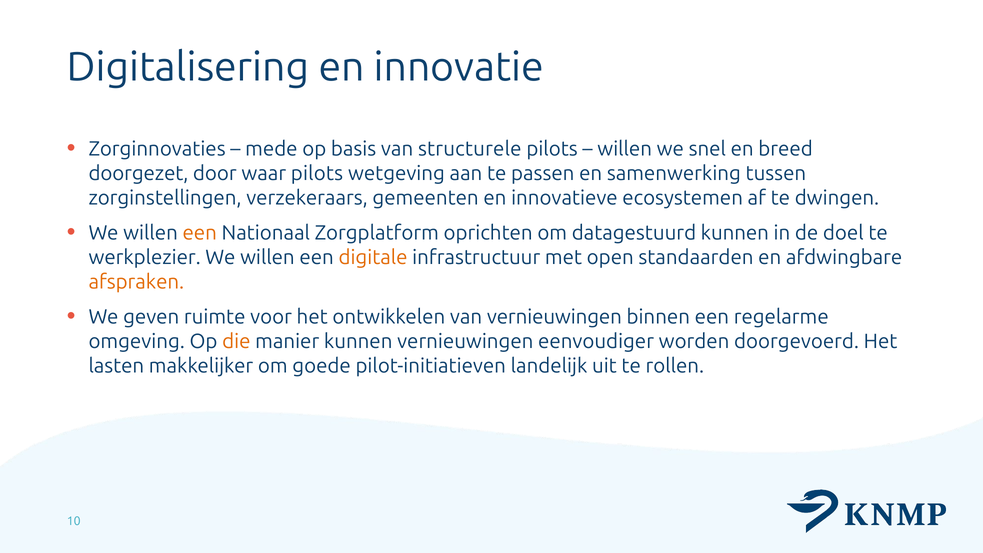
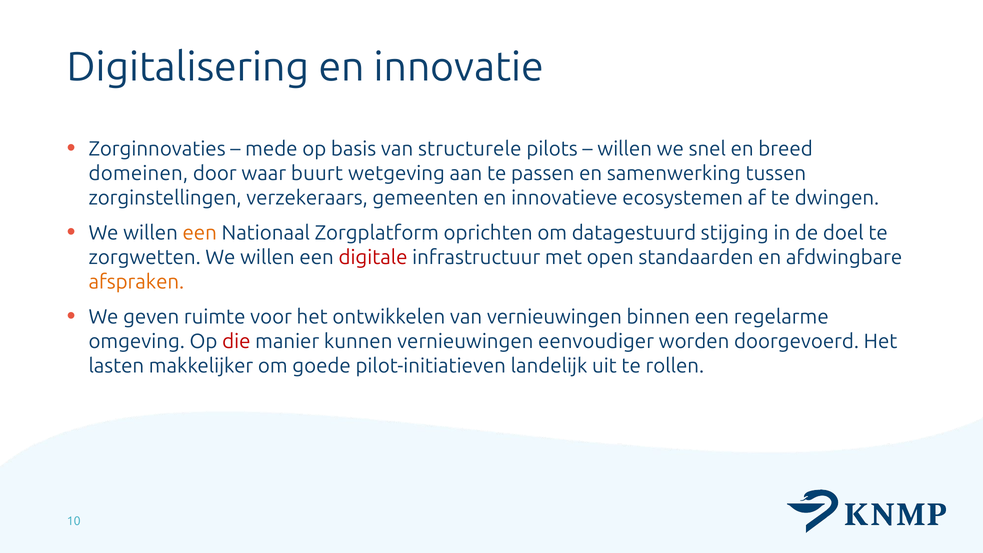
doorgezet: doorgezet -> domeinen
waar pilots: pilots -> buurt
datagestuurd kunnen: kunnen -> stijging
werkplezier: werkplezier -> zorgwetten
digitale colour: orange -> red
die colour: orange -> red
